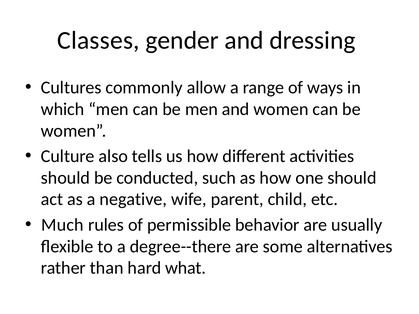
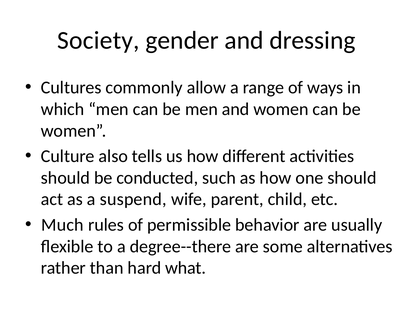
Classes: Classes -> Society
negative: negative -> suspend
